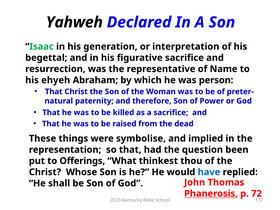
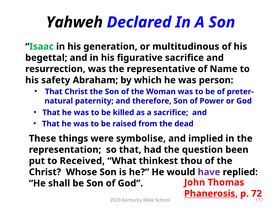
interpretation: interpretation -> multitudinous
ehyeh: ehyeh -> safety
Offerings: Offerings -> Received
have colour: blue -> purple
